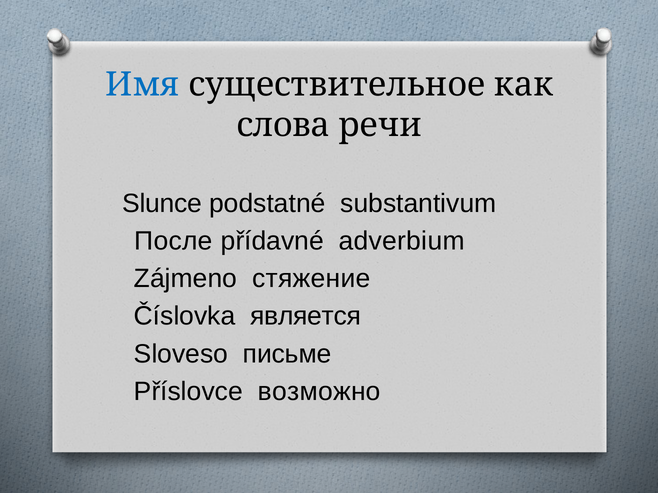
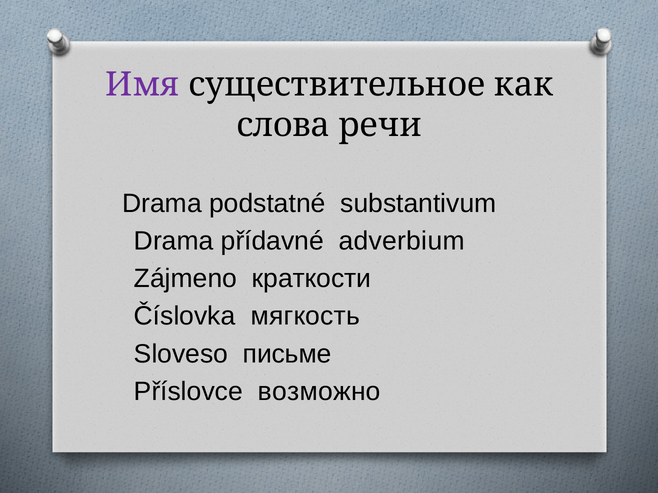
Имя colour: blue -> purple
Slunce at (162, 204): Slunce -> Drama
После at (174, 241): После -> Drama
стяжение: стяжение -> краткости
является: является -> мягкость
